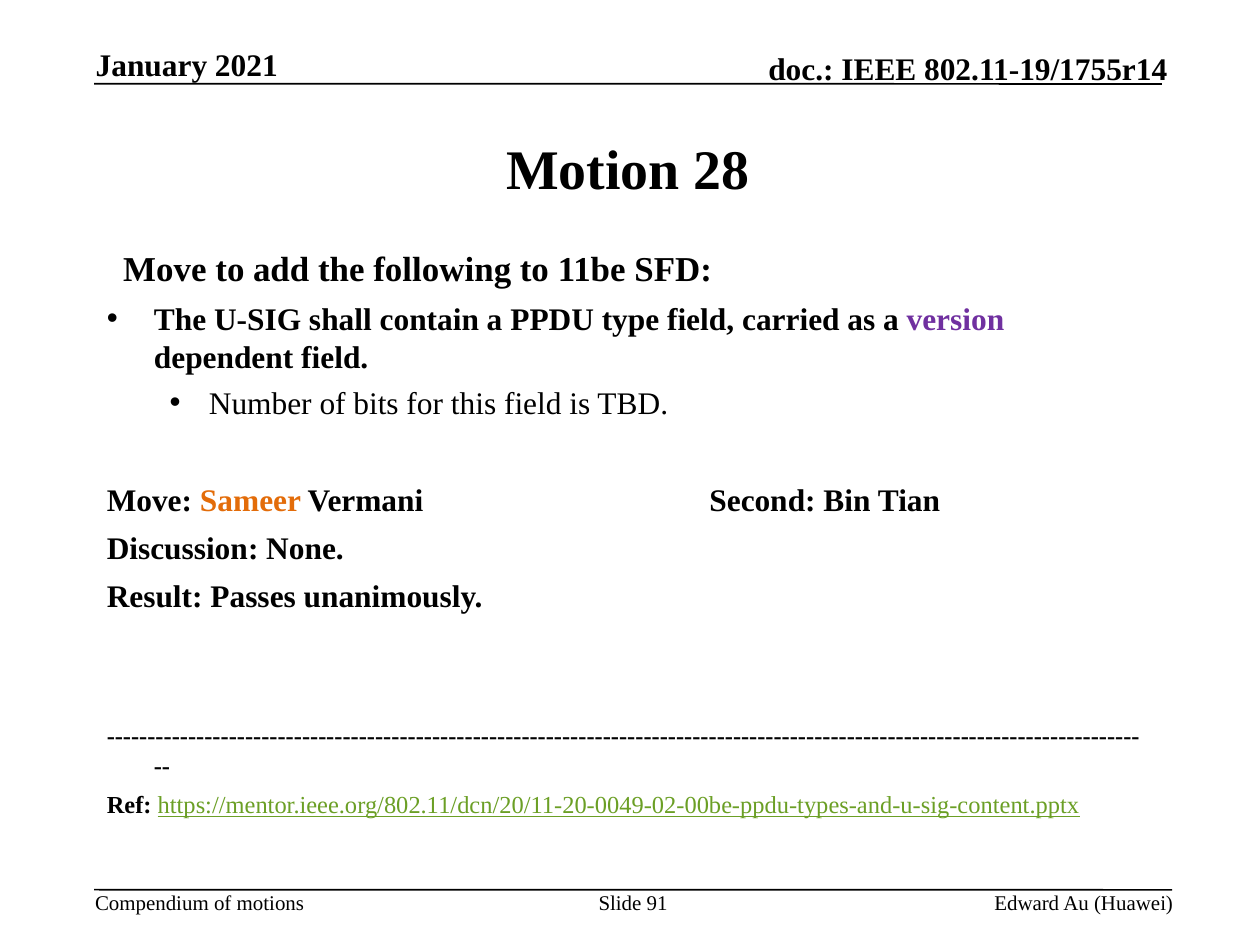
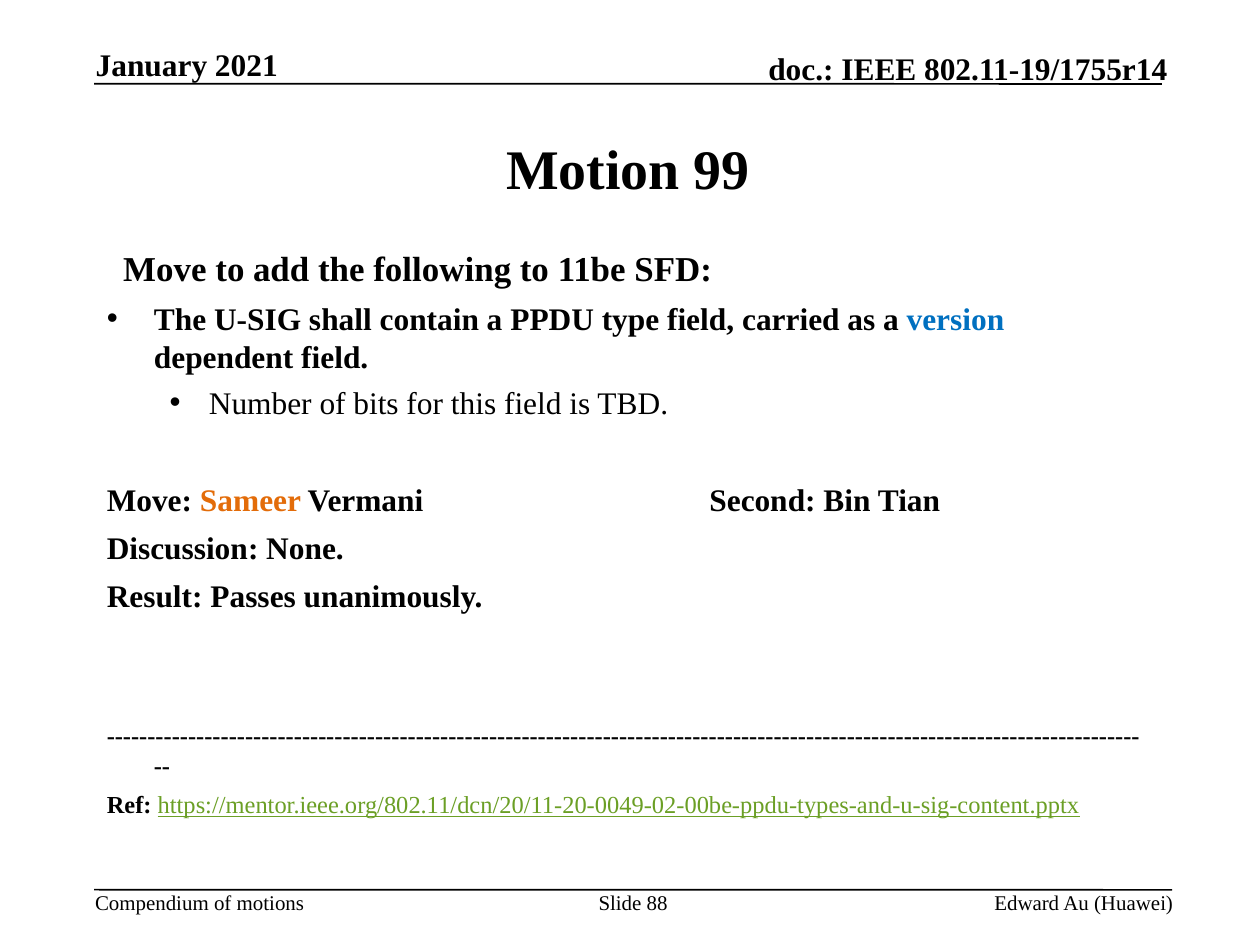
28: 28 -> 99
version colour: purple -> blue
91: 91 -> 88
